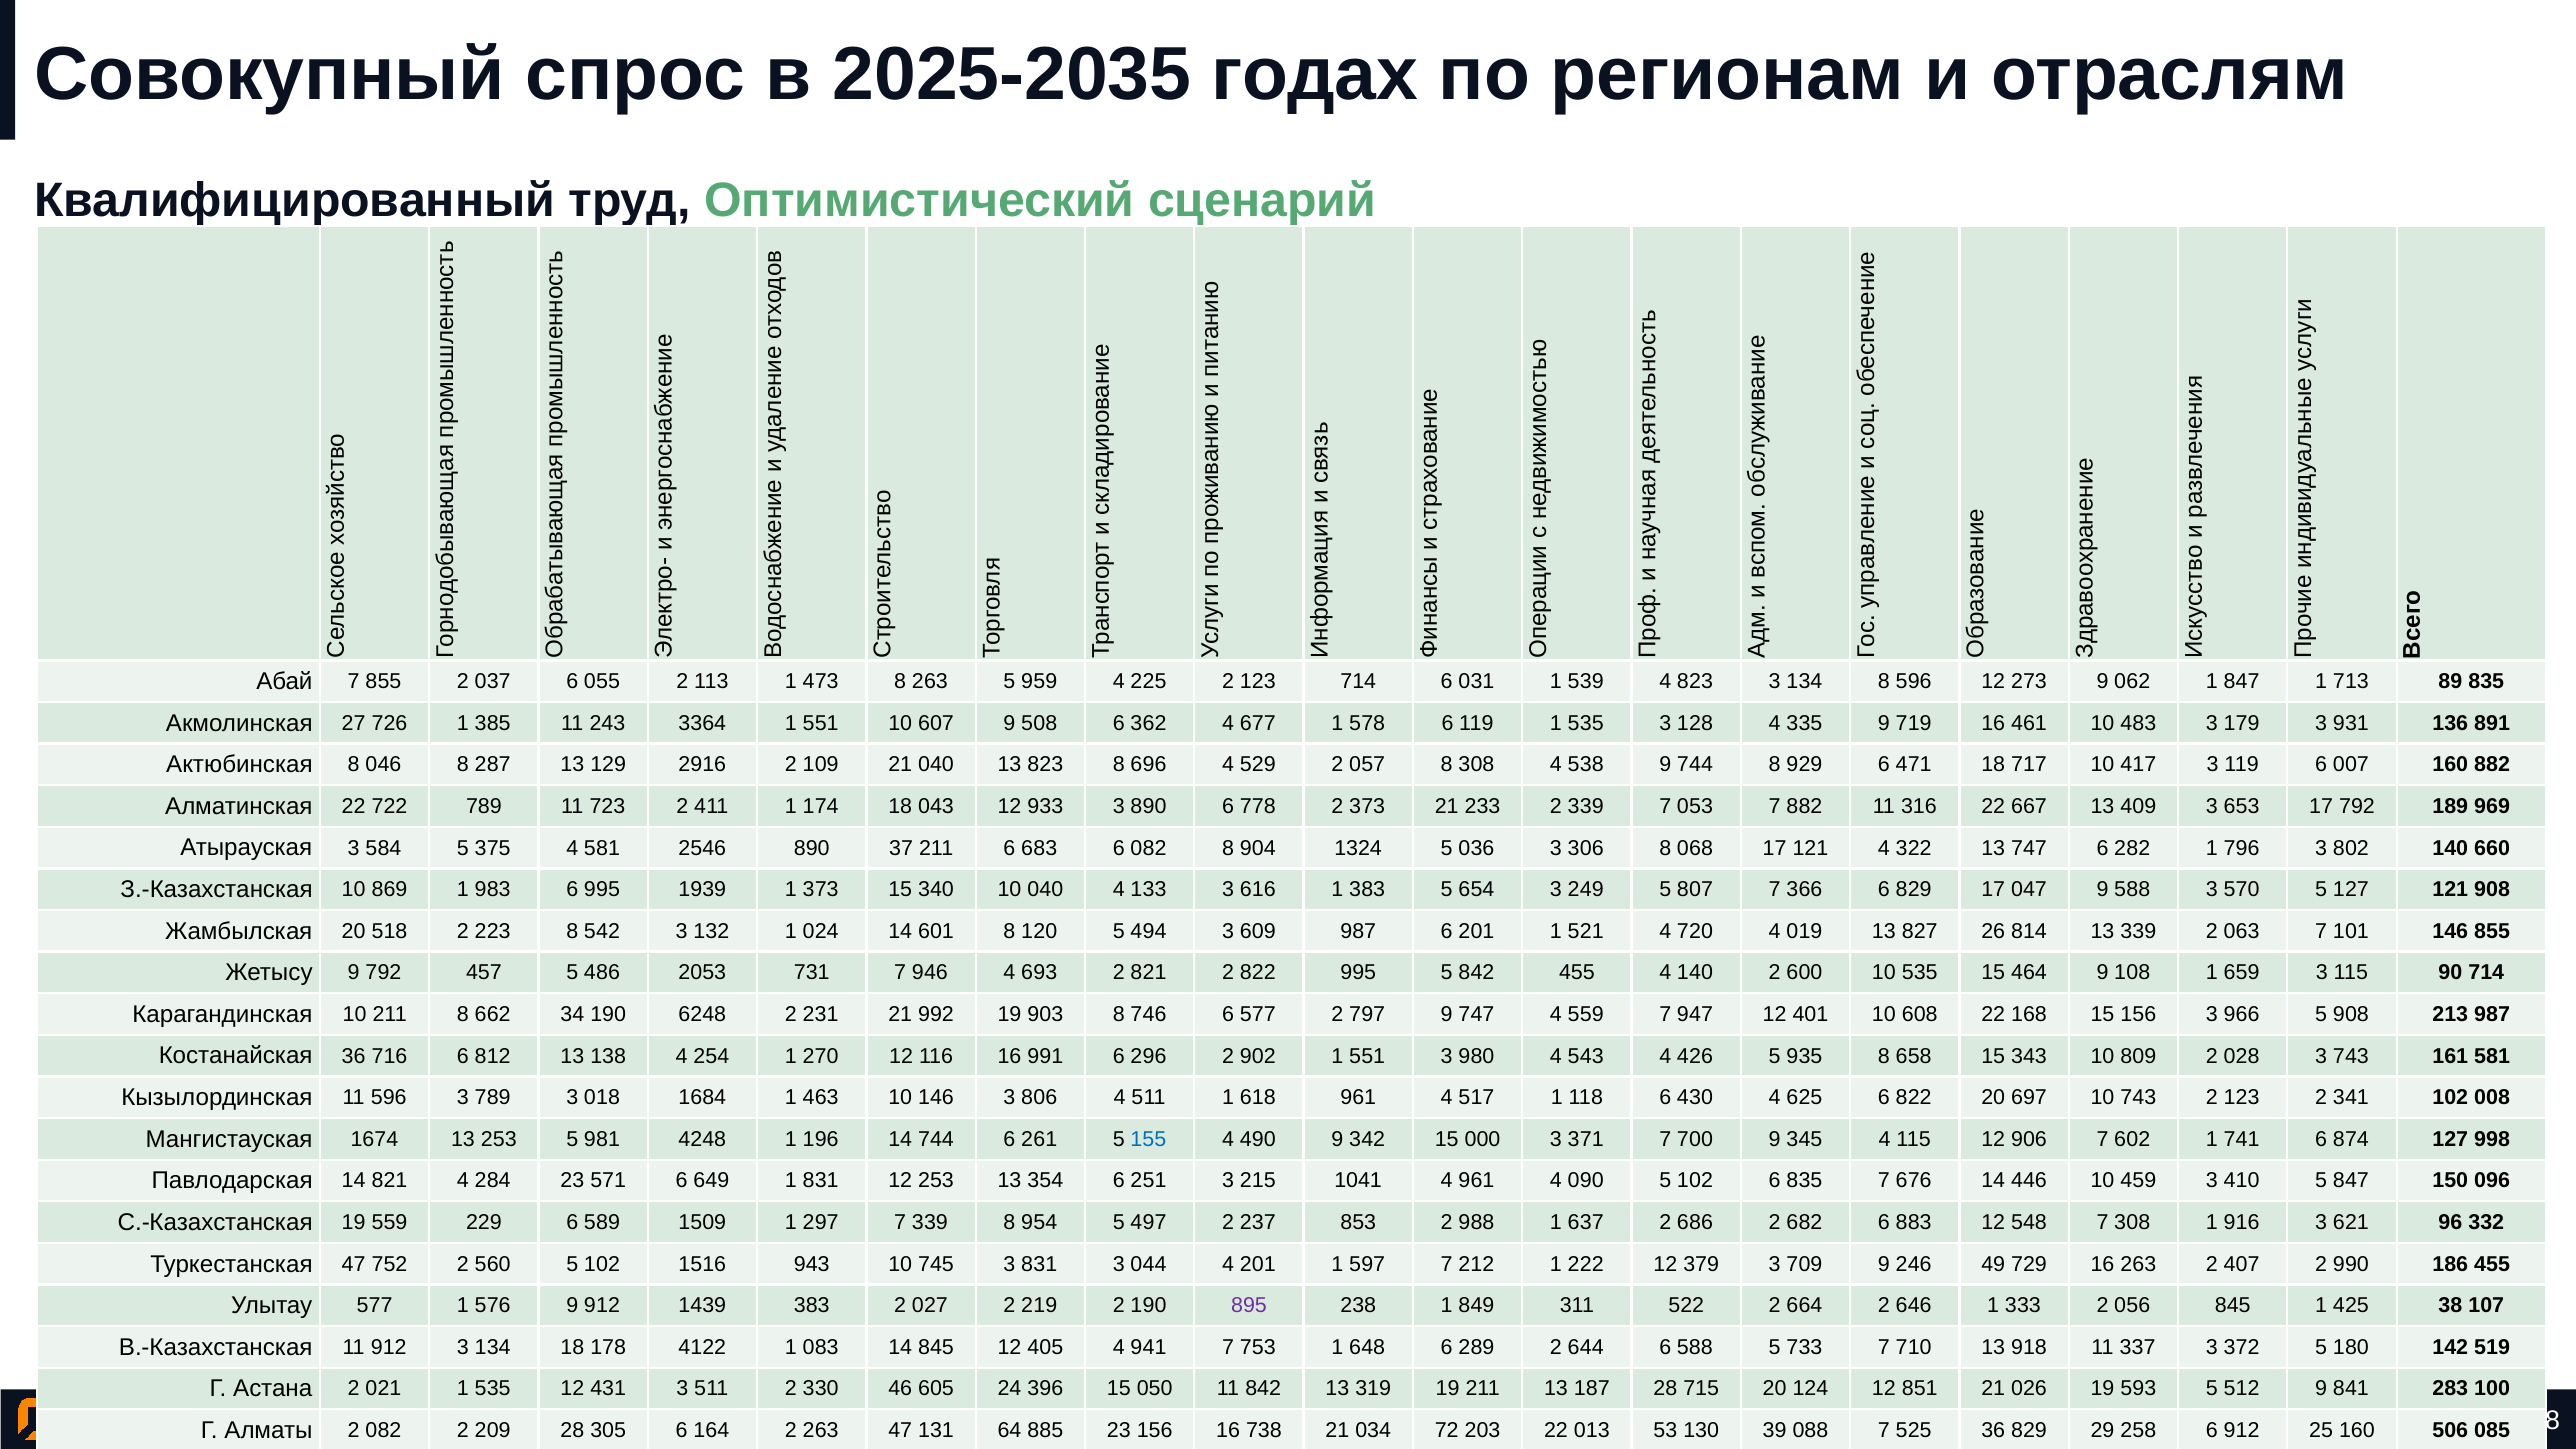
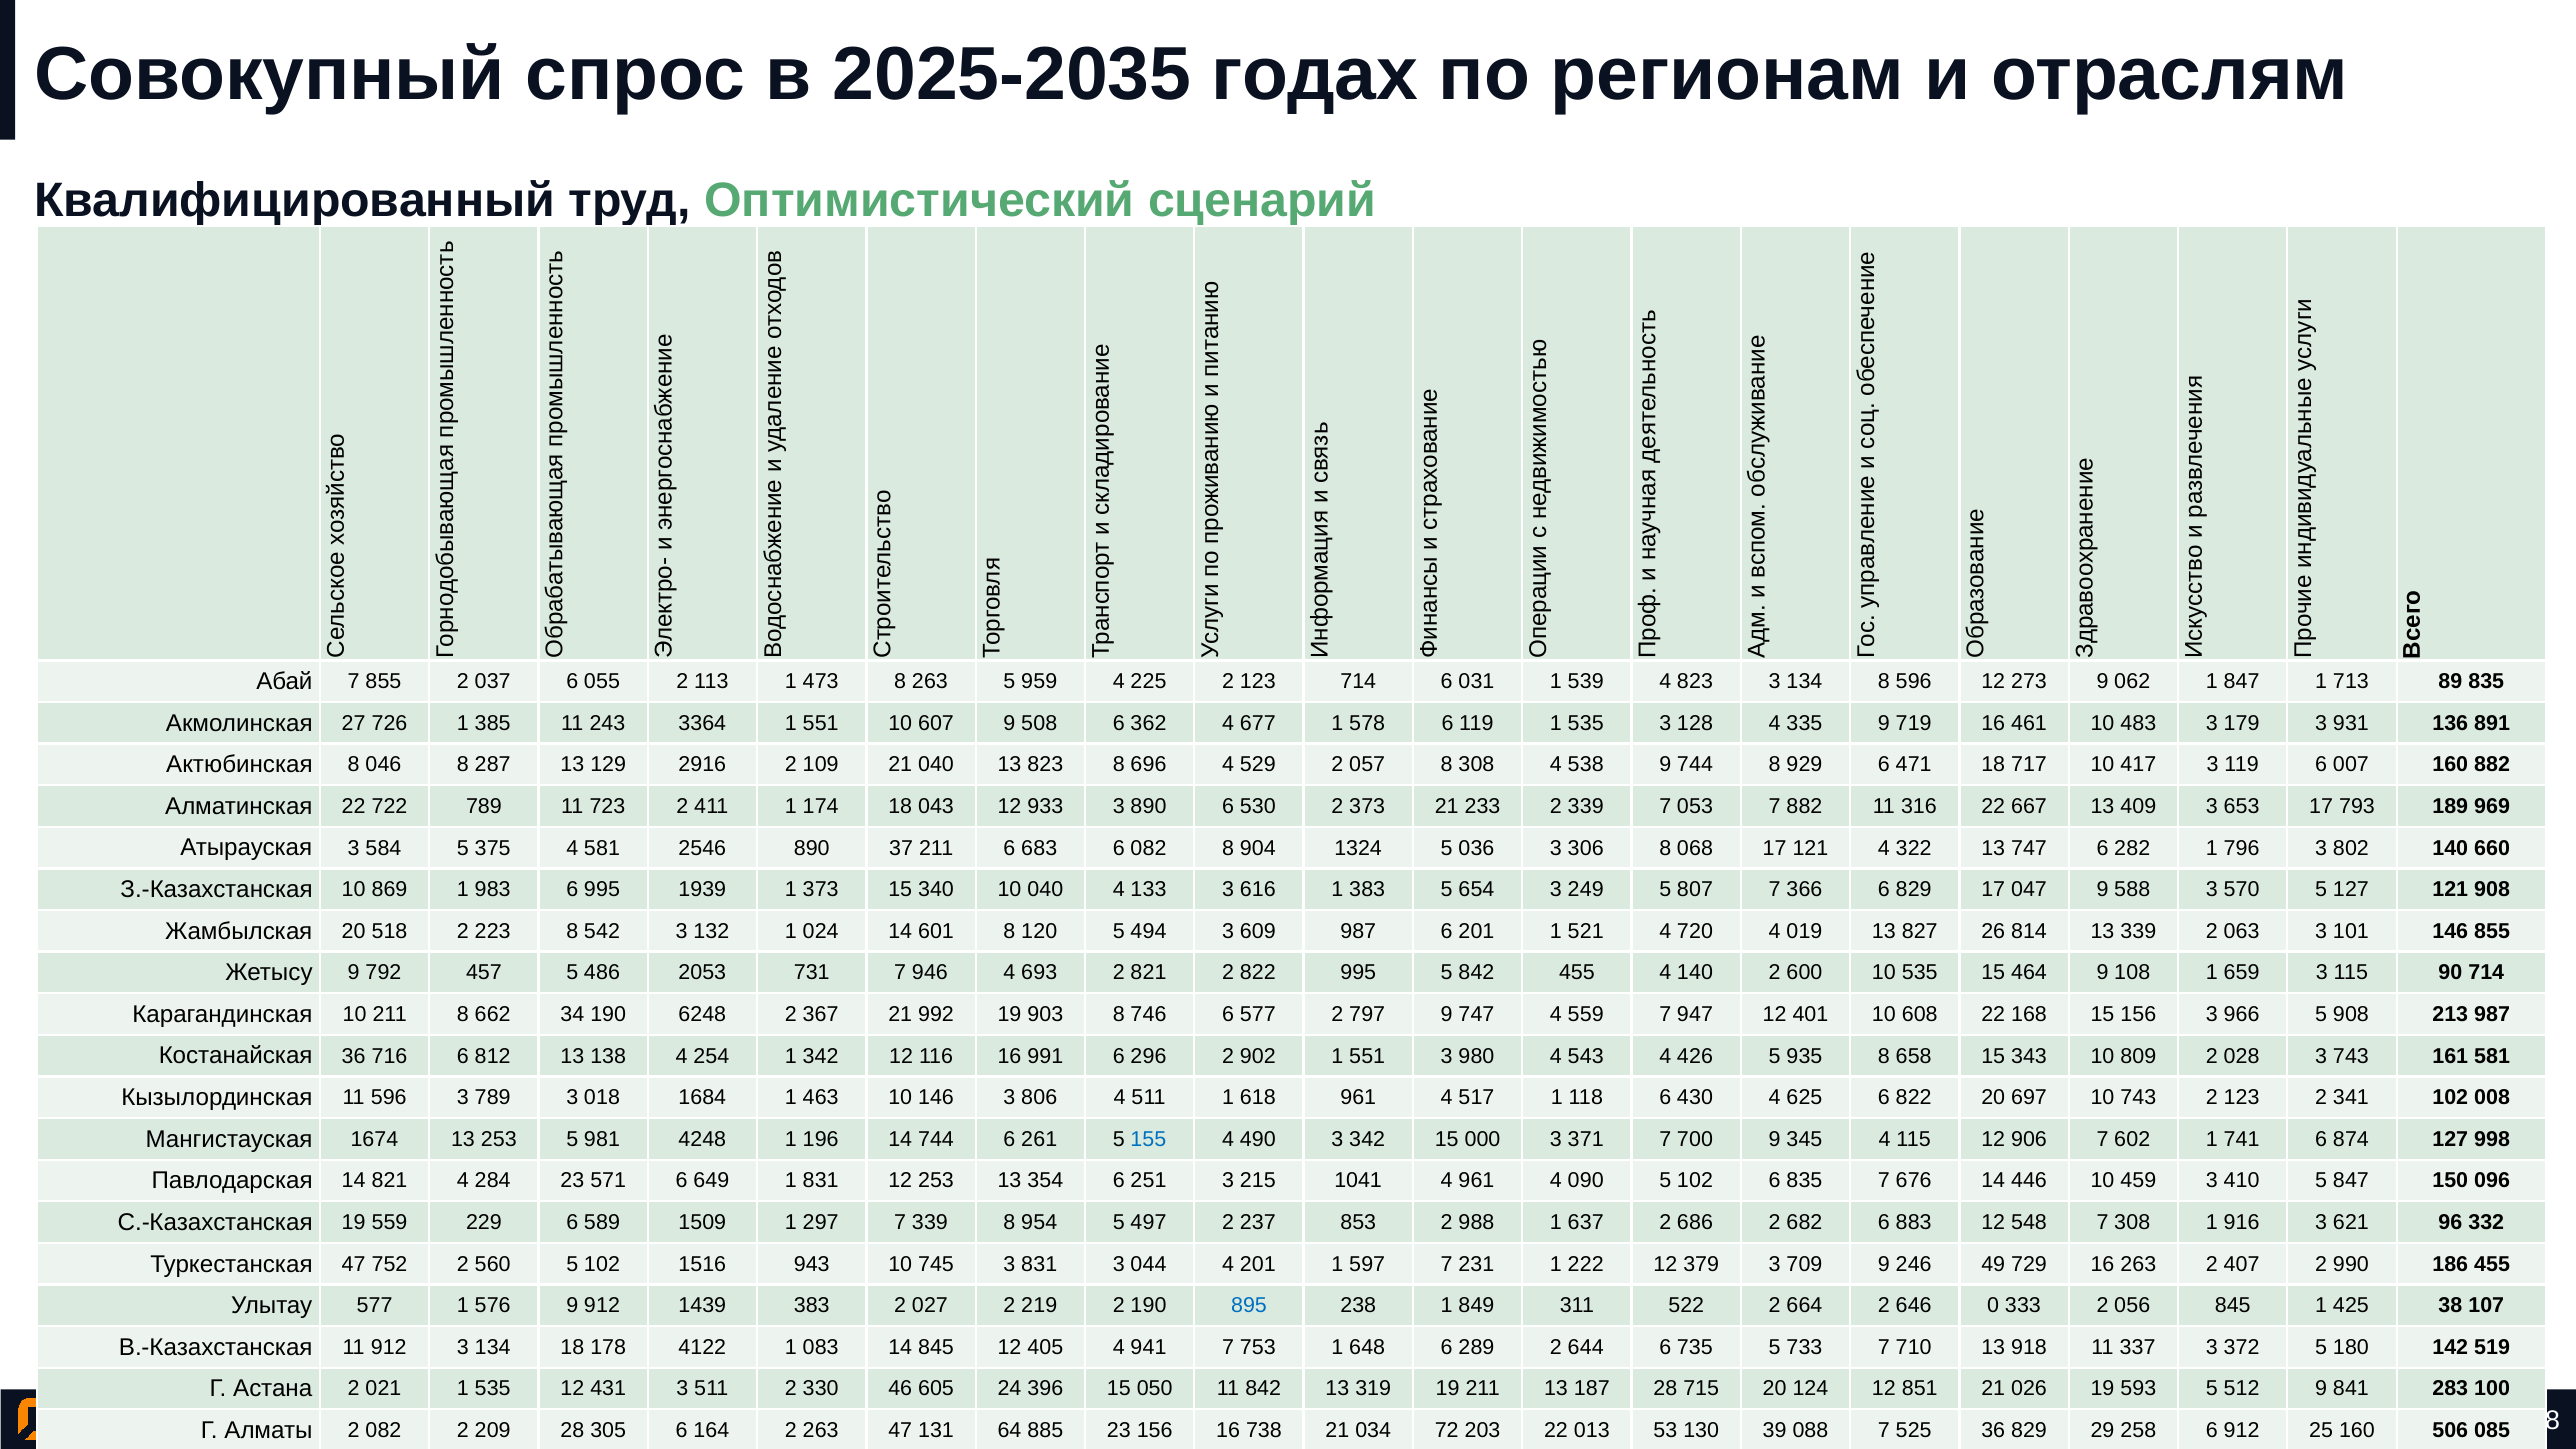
6 778: 778 -> 530
17 792: 792 -> 793
063 7: 7 -> 3
2 231: 231 -> 367
1 270: 270 -> 342
490 9: 9 -> 3
212: 212 -> 231
895 colour: purple -> blue
646 1: 1 -> 0
6 588: 588 -> 735
